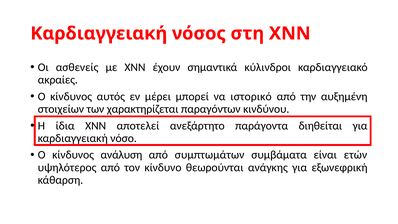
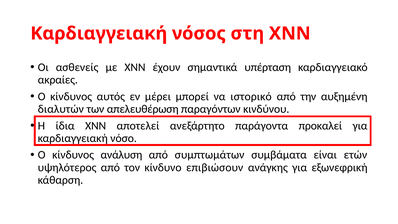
κύλινδροι: κύλινδροι -> υπέρταση
στοιχείων: στοιχείων -> διαλυτών
χαρακτηρίζεται: χαρακτηρίζεται -> απελευθέρωση
διηθείται: διηθείται -> προκαλεί
θεωρούνται: θεωρούνται -> επιβιώσουν
